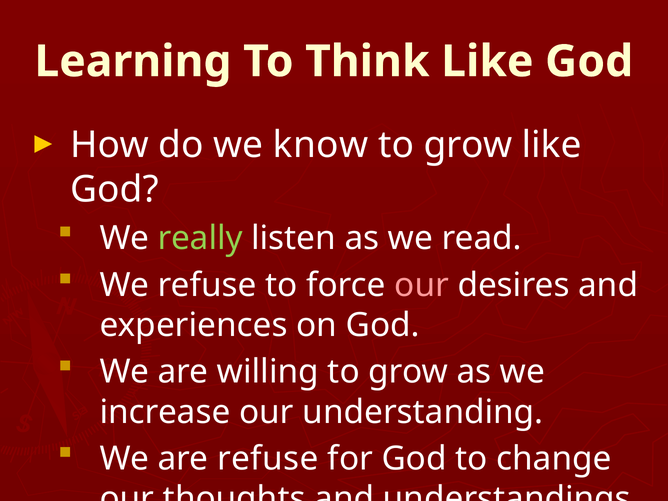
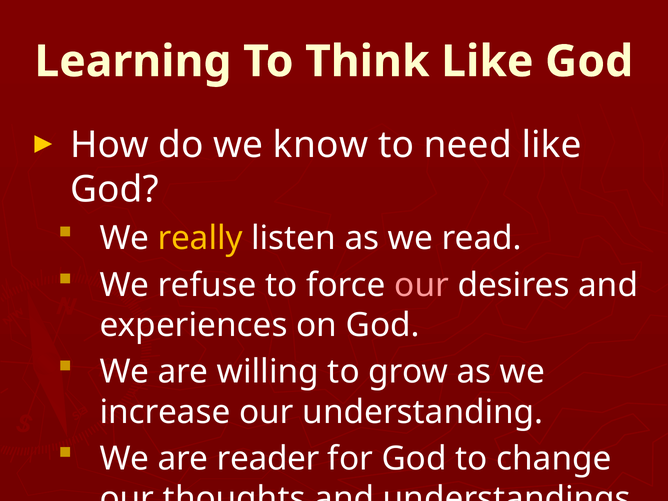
grow at (468, 145): grow -> need
really colour: light green -> yellow
are refuse: refuse -> reader
